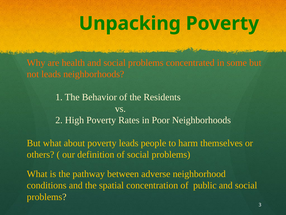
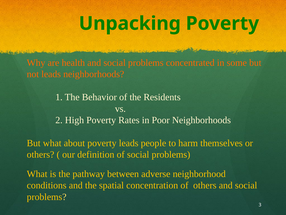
of public: public -> others
